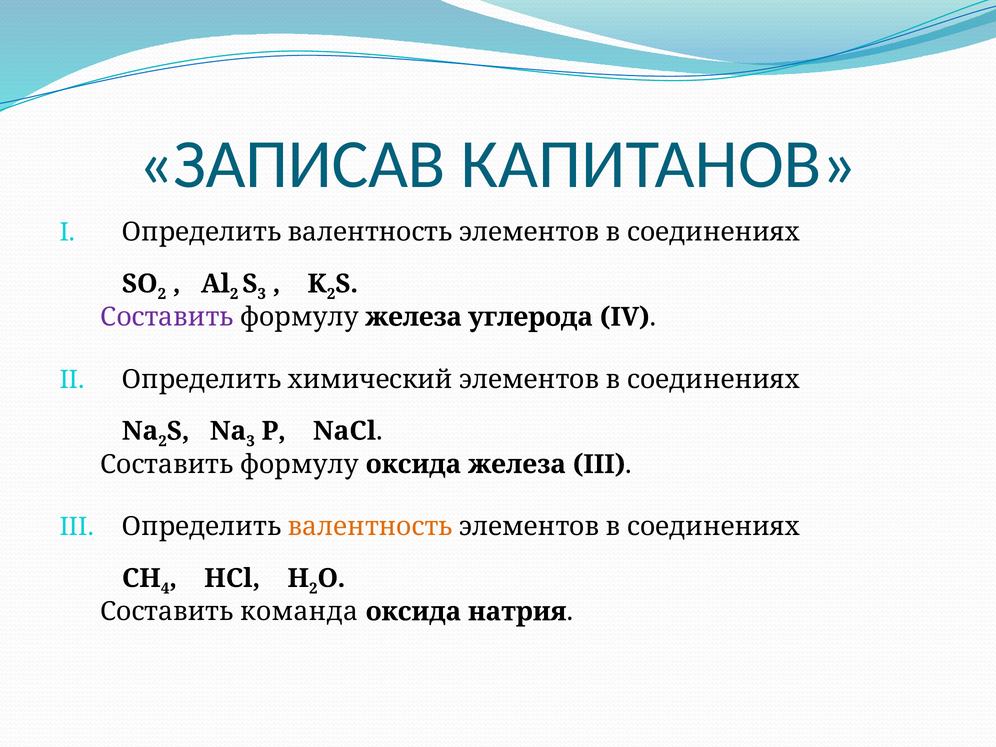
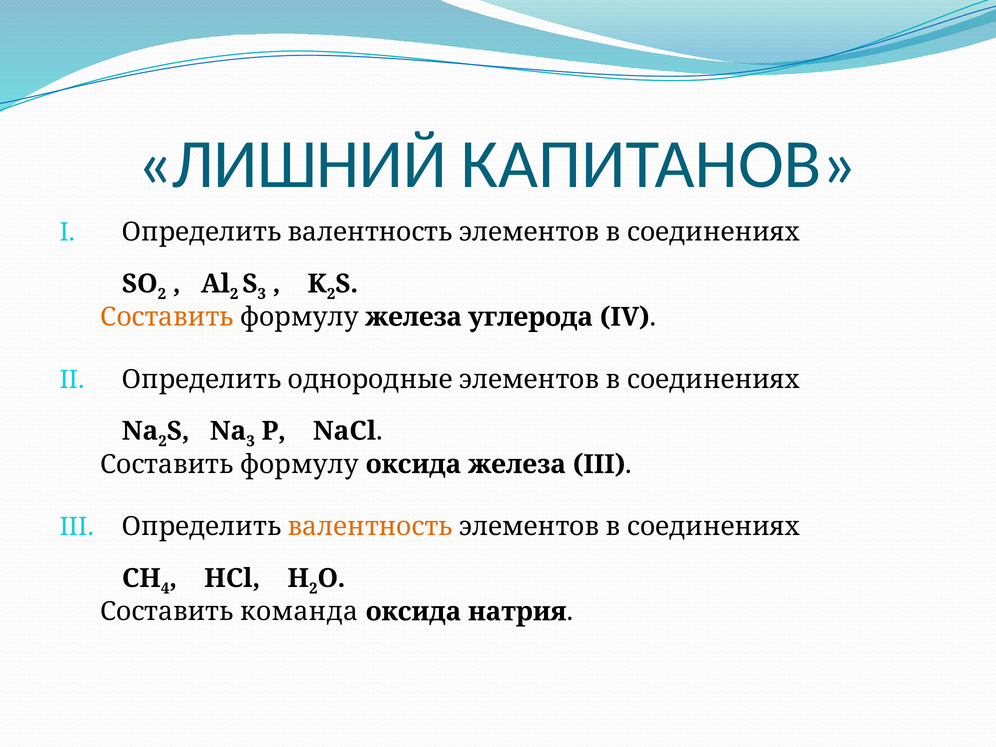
ЗАПИСАВ: ЗАПИСАВ -> ЛИШНИЙ
Составить at (167, 317) colour: purple -> orange
химический: химический -> однородные
